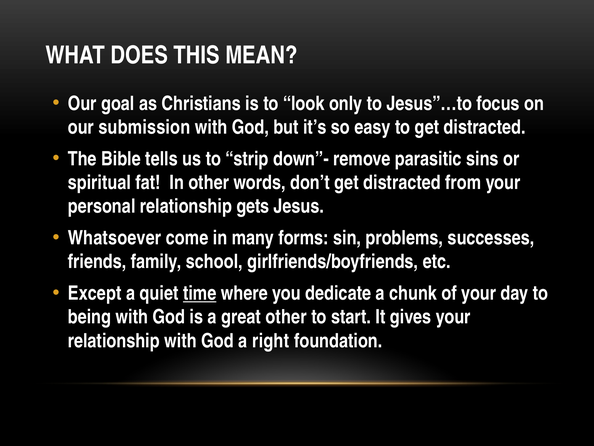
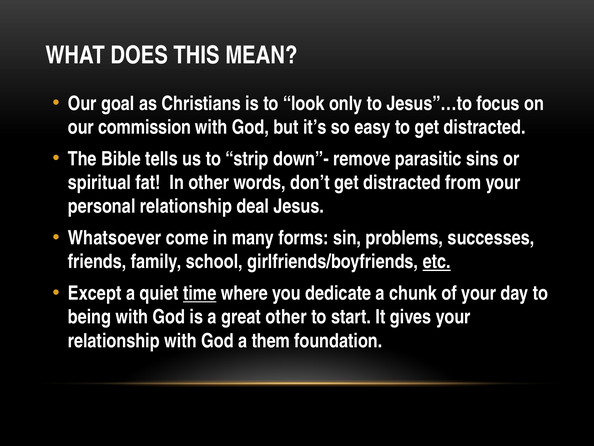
submission: submission -> commission
gets: gets -> deal
etc underline: none -> present
right: right -> them
